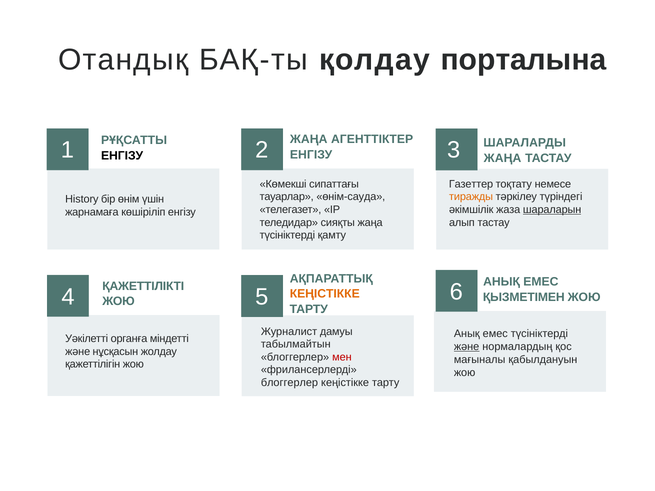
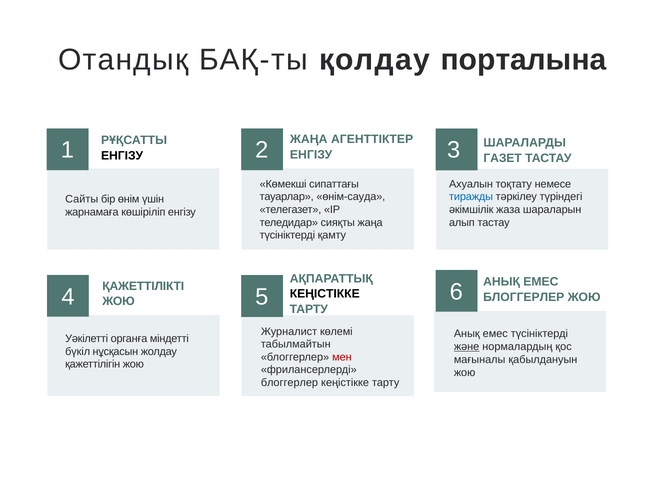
ЖАҢА at (502, 158): ЖАҢА -> ГАЗЕТ
Газеттер: Газеттер -> Ахуалын
тиражды colour: orange -> blue
History: History -> Сайты
шараларын underline: present -> none
КЕҢІСТІККЕ at (325, 294) colour: orange -> black
ҚЫЗМЕТІМЕН at (524, 297): ҚЫЗМЕТІМЕН -> БЛОГГЕРЛЕР
дамуы: дамуы -> көлемі
және at (78, 352): және -> бүкіл
